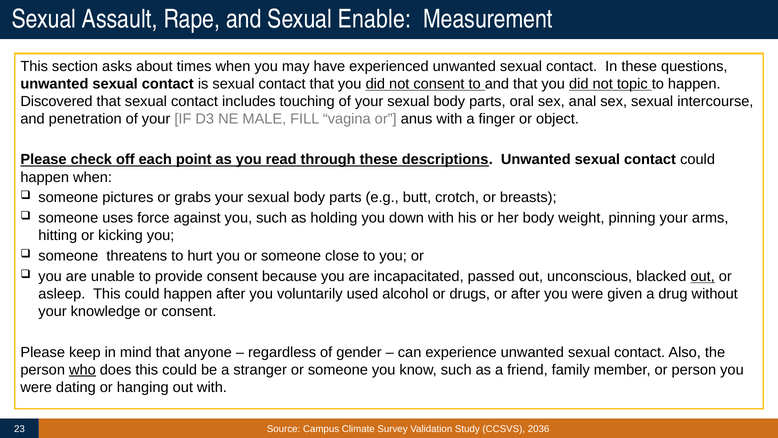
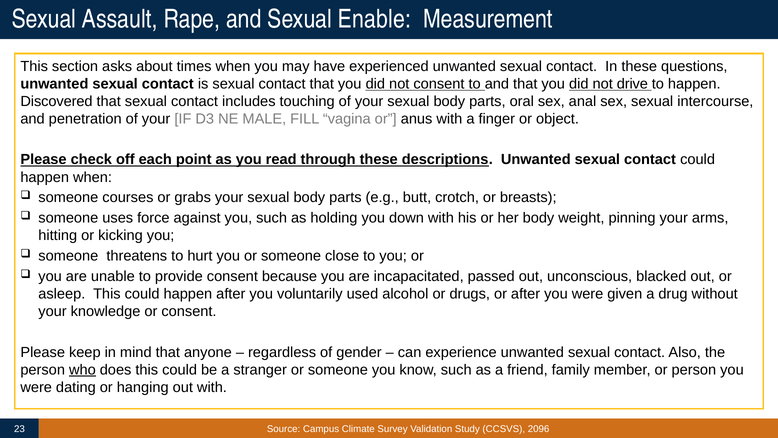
topic: topic -> drive
pictures: pictures -> courses
out at (703, 276) underline: present -> none
2036: 2036 -> 2096
